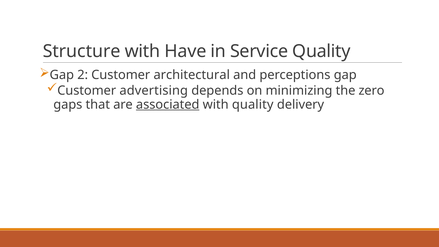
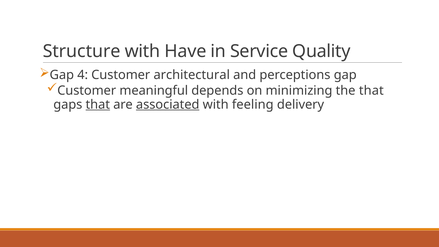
2: 2 -> 4
advertising: advertising -> meaningful
the zero: zero -> that
that at (98, 104) underline: none -> present
with quality: quality -> feeling
